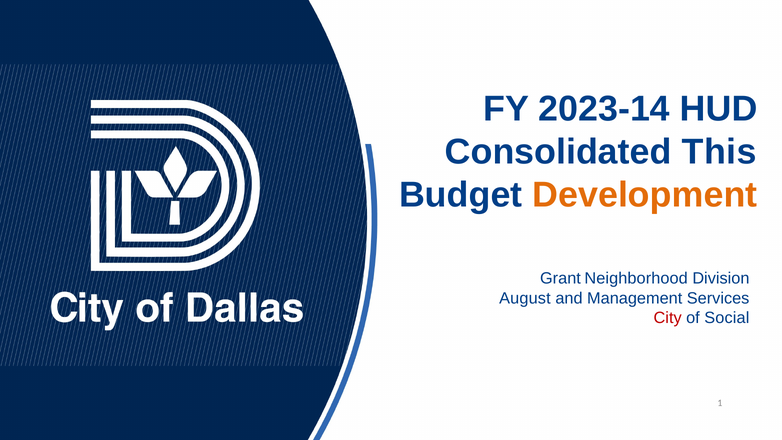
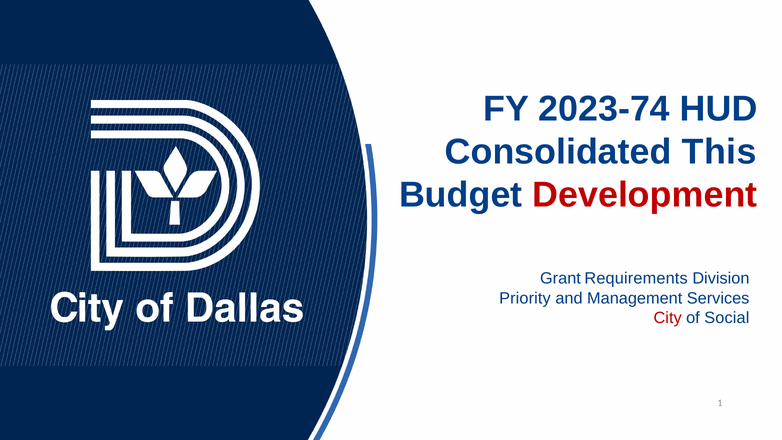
2023-14: 2023-14 -> 2023-74
Development colour: orange -> red
Neighborhood: Neighborhood -> Requirements
August: August -> Priority
